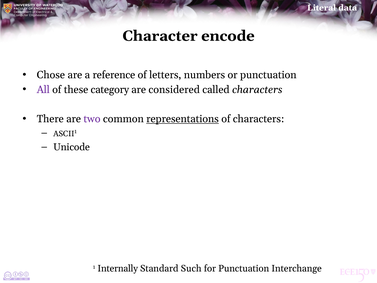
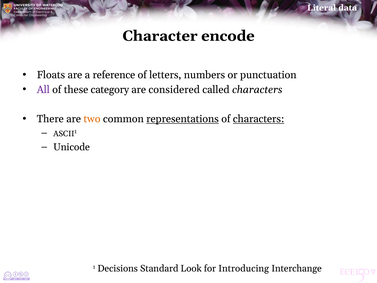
Chose: Chose -> Floats
two colour: purple -> orange
characters at (259, 119) underline: none -> present
Internally: Internally -> Decisions
Such: Such -> Look
for Punctuation: Punctuation -> Introducing
